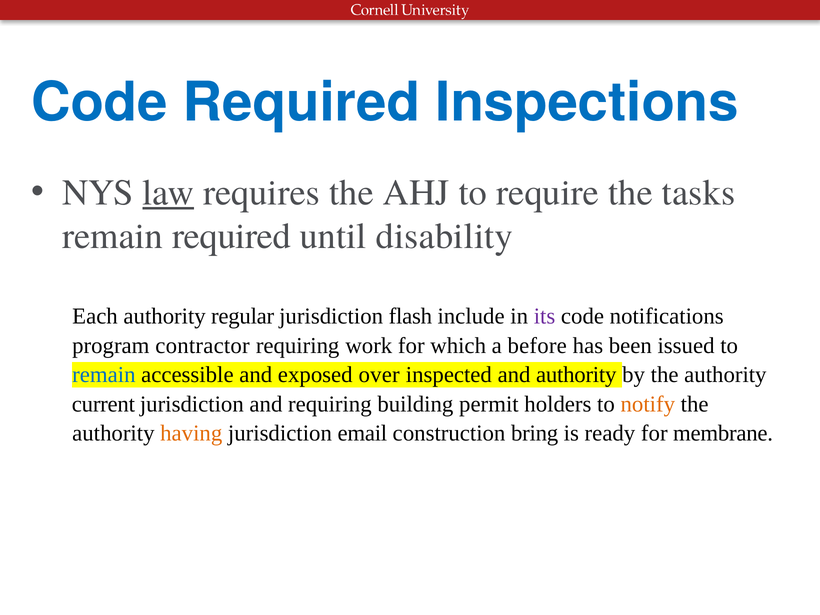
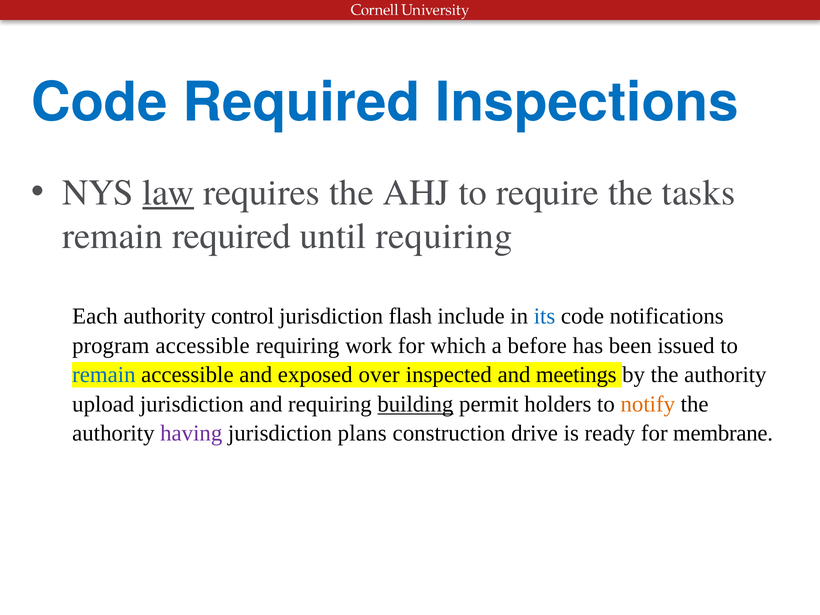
until disability: disability -> requiring
regular: regular -> control
its colour: purple -> blue
program contractor: contractor -> accessible
and authority: authority -> meetings
current: current -> upload
building underline: none -> present
having colour: orange -> purple
email: email -> plans
bring: bring -> drive
